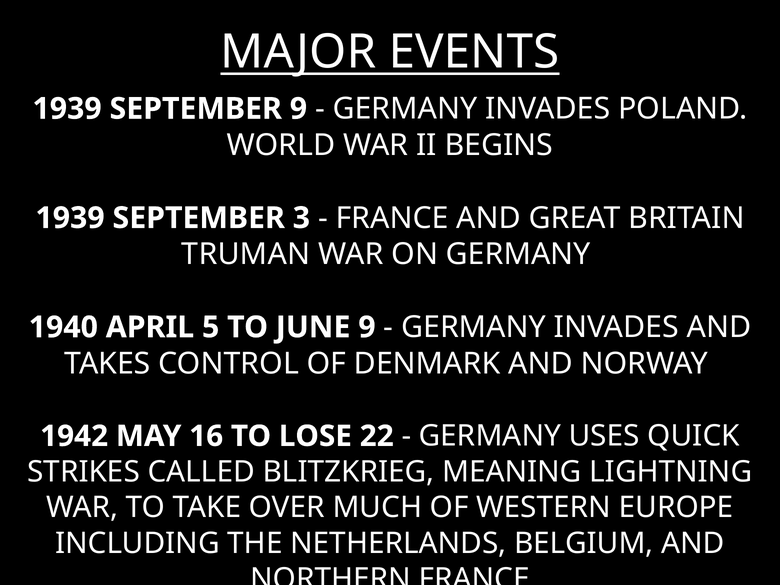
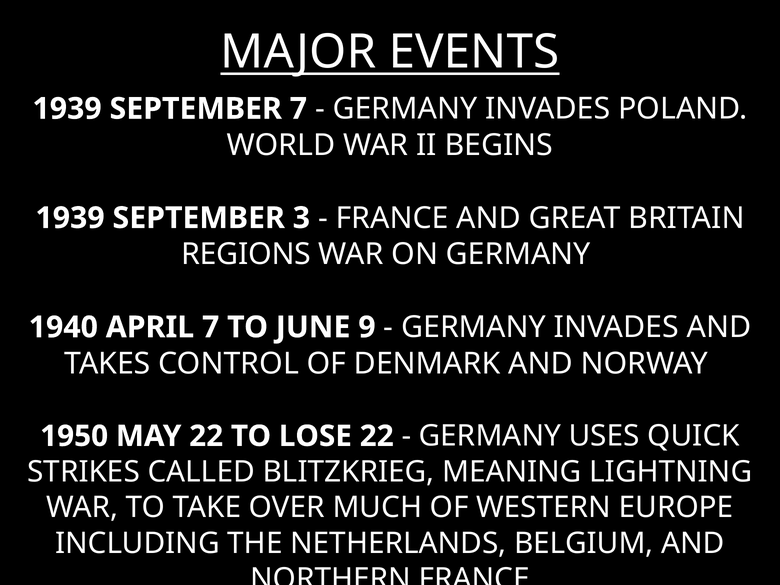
SEPTEMBER 9: 9 -> 7
TRUMAN: TRUMAN -> REGIONS
APRIL 5: 5 -> 7
1942: 1942 -> 1950
MAY 16: 16 -> 22
